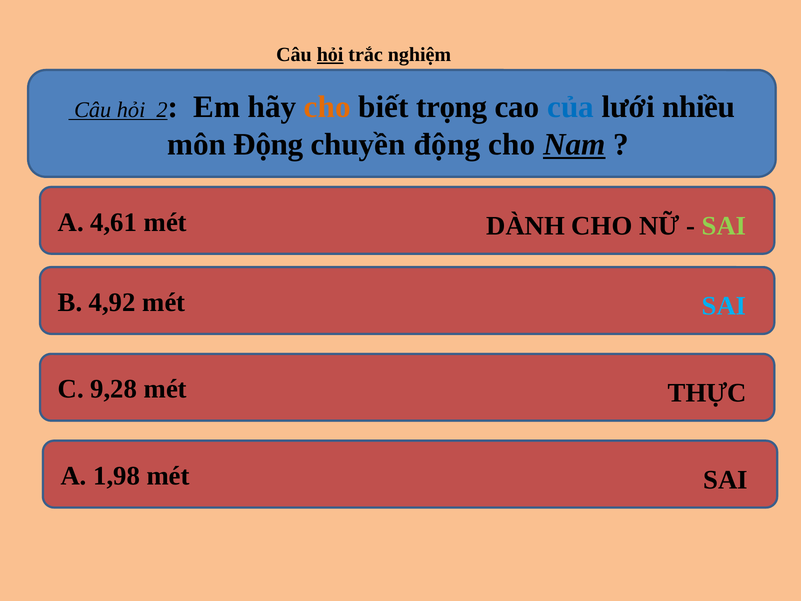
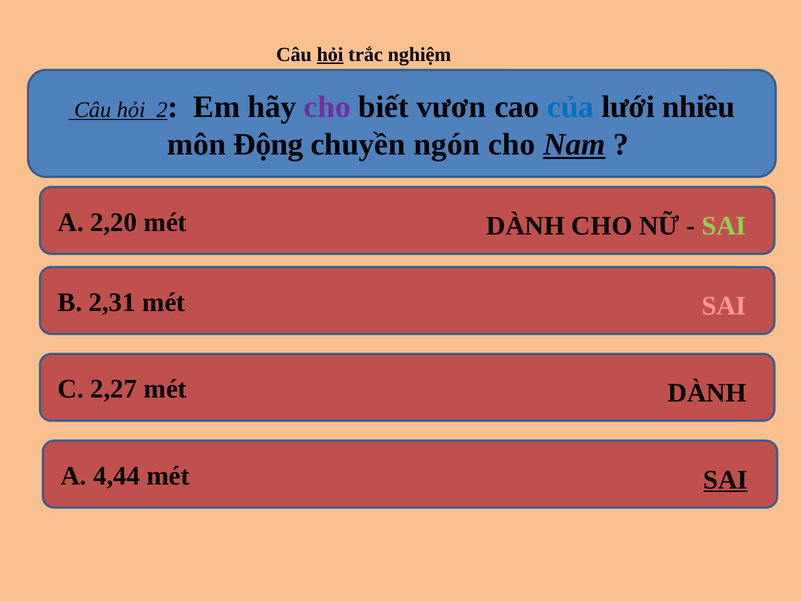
cho at (327, 107) colour: orange -> purple
trọng: trọng -> vươn
chuyền động: động -> ngón
4,61: 4,61 -> 2,20
4,92: 4,92 -> 2,31
SAI at (724, 306) colour: light blue -> pink
9,28: 9,28 -> 2,27
THỰC at (707, 393): THỰC -> DÀNH
1,98: 1,98 -> 4,44
SAI at (726, 480) underline: none -> present
